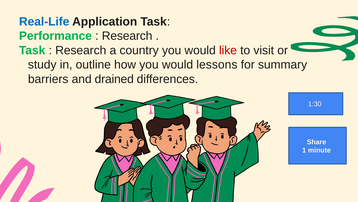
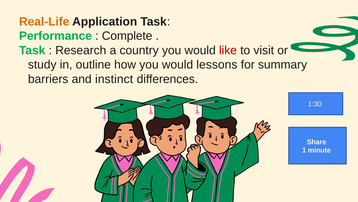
Real-Life colour: blue -> orange
Research at (127, 36): Research -> Complete
drained: drained -> instinct
